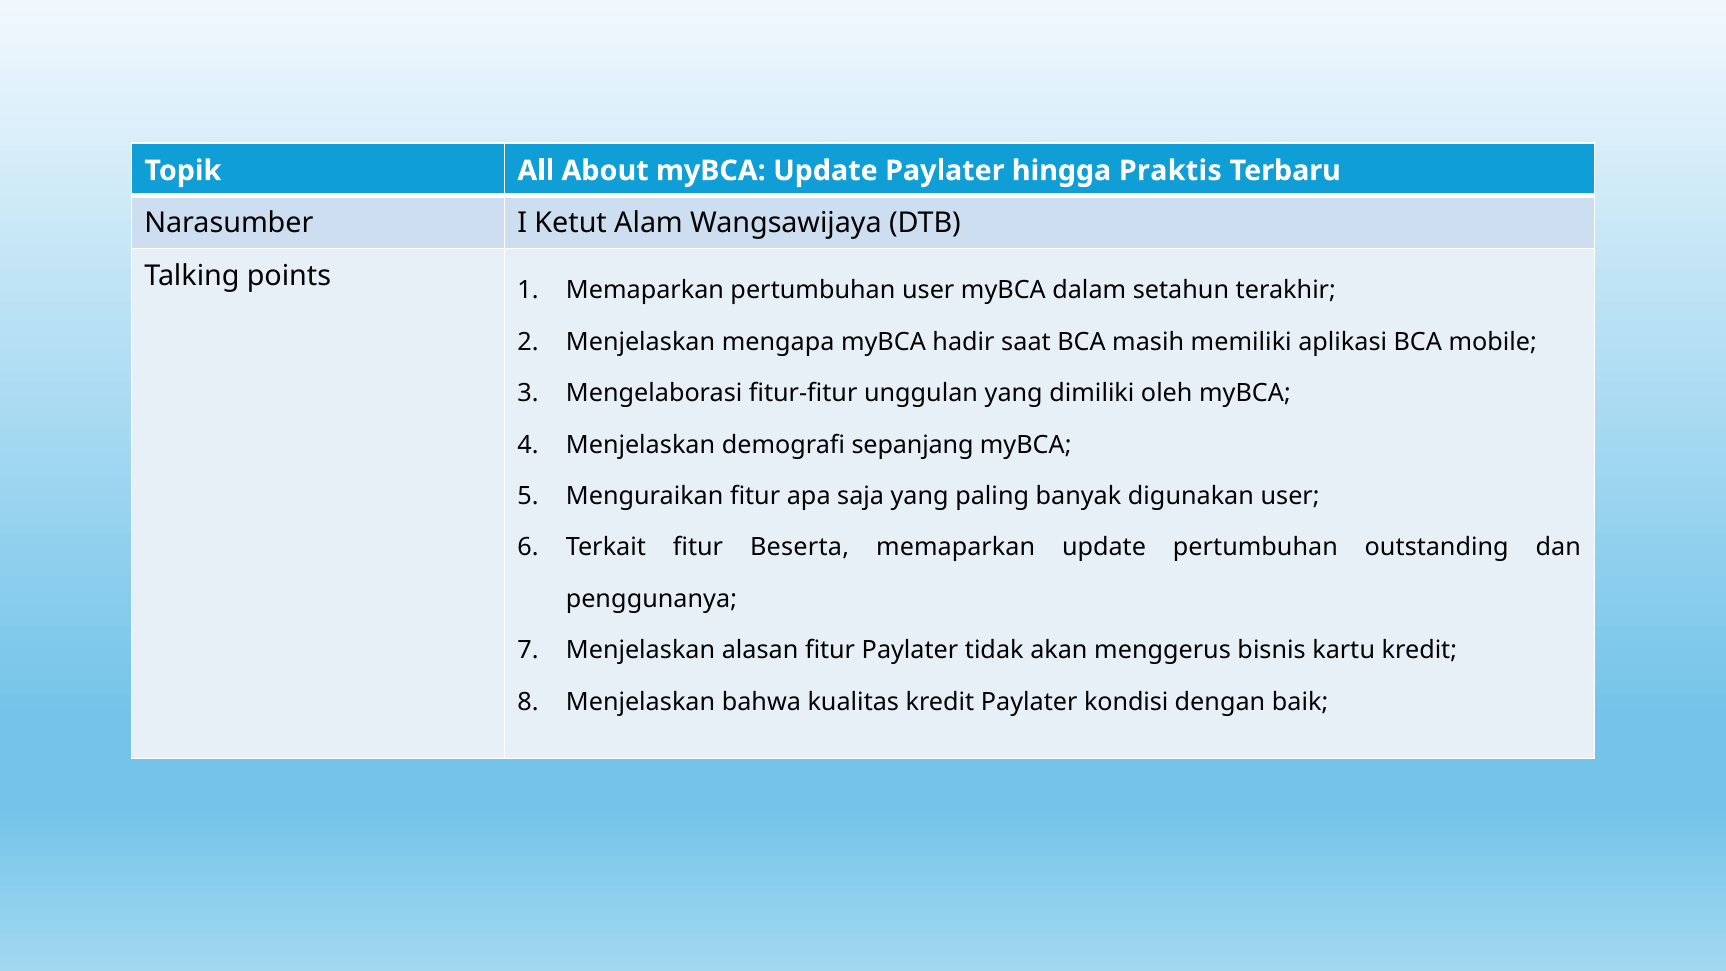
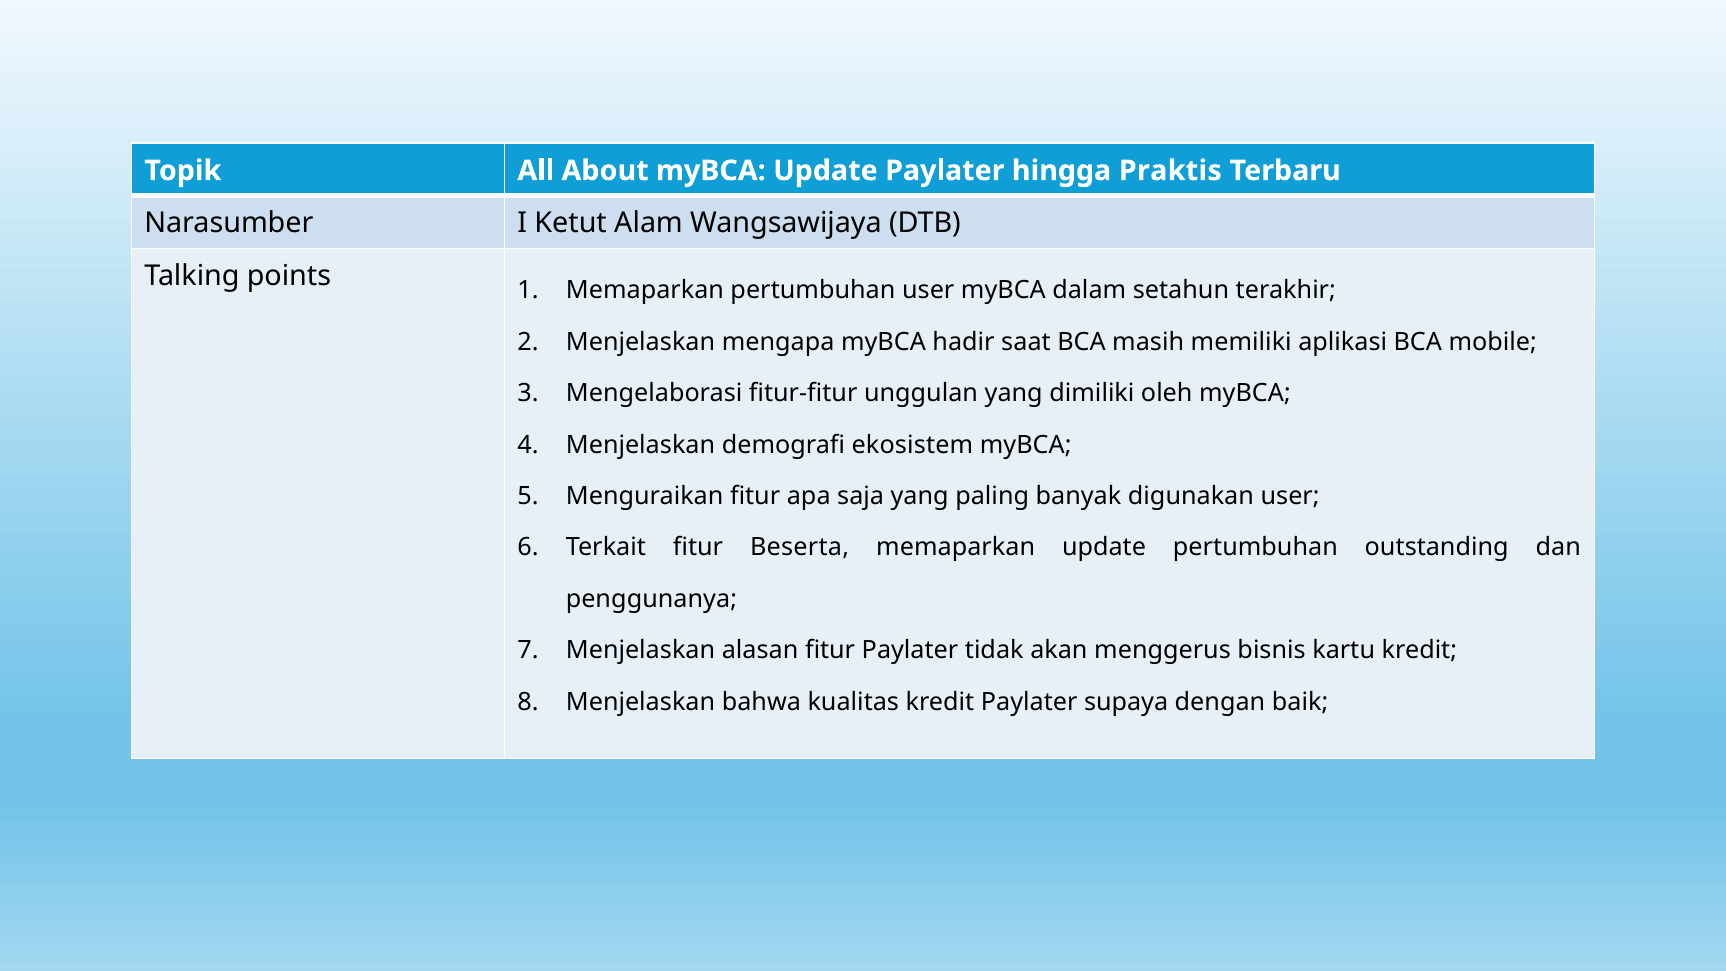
sepanjang: sepanjang -> ekosistem
kondisi: kondisi -> supaya
